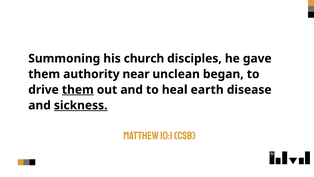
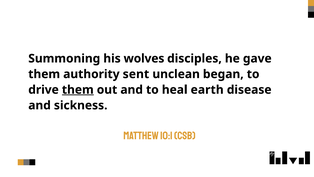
church: church -> wolves
near: near -> sent
sickness underline: present -> none
